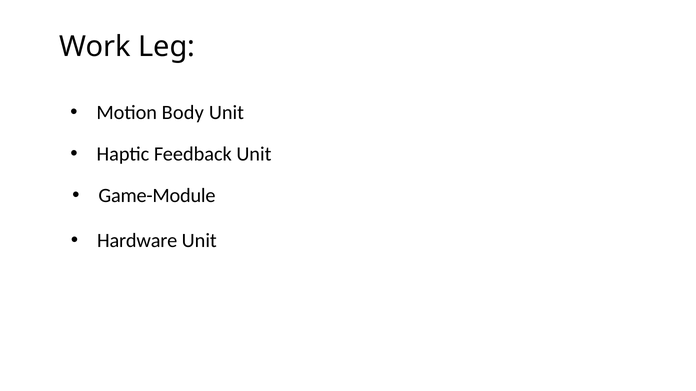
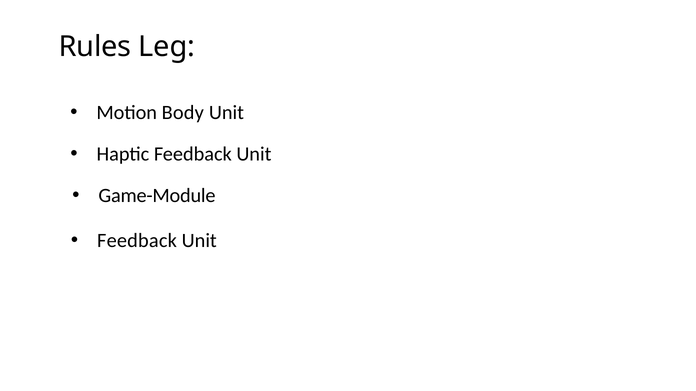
Work: Work -> Rules
Hardware at (137, 241): Hardware -> Feedback
